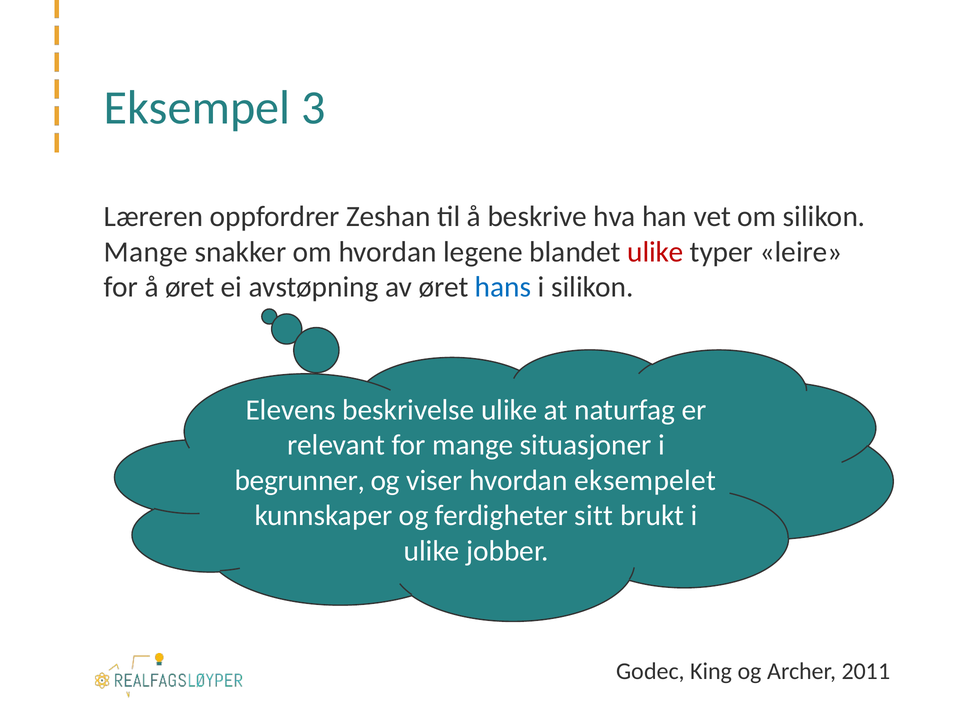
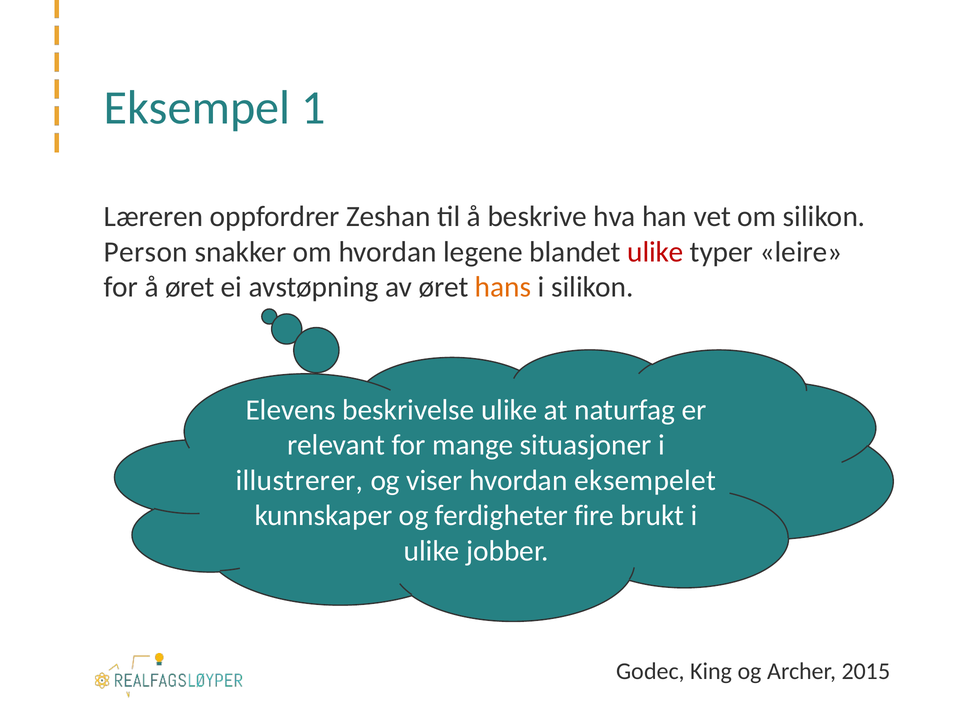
3: 3 -> 1
Mange at (146, 252): Mange -> Person
hans colour: blue -> orange
begrunner: begrunner -> illustrerer
sitt: sitt -> fire
2011: 2011 -> 2015
